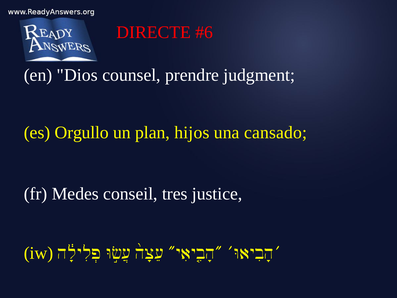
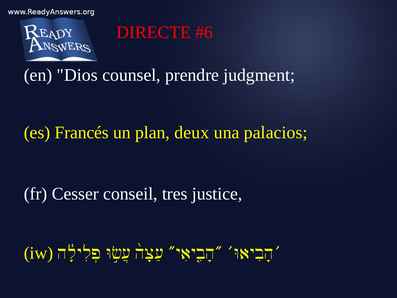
Orgullo: Orgullo -> Francés
hijos: hijos -> deux
cansado: cansado -> palacios
Medes: Medes -> Cesser
